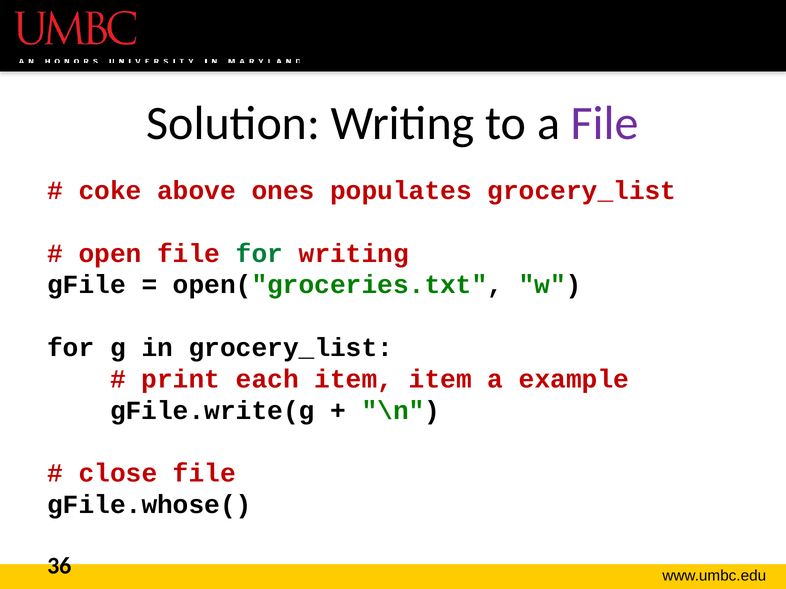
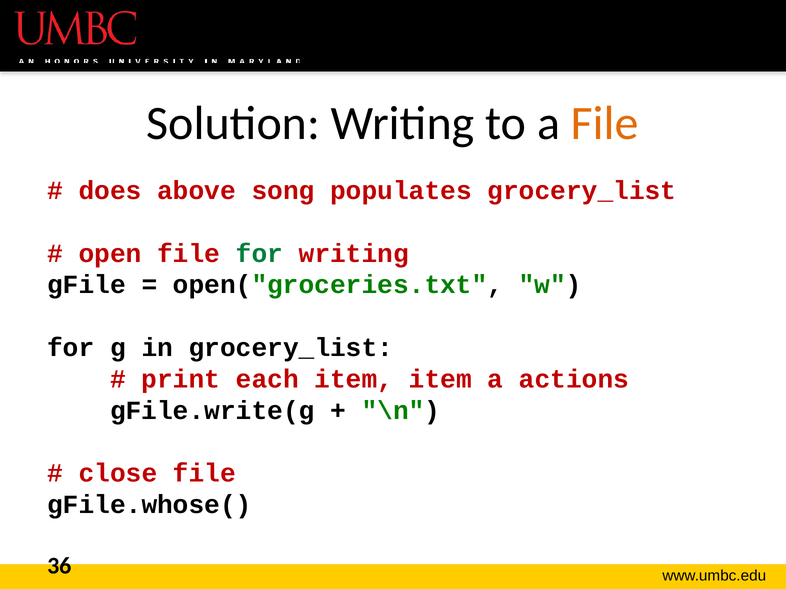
File at (605, 123) colour: purple -> orange
coke: coke -> does
ones: ones -> song
example: example -> actions
